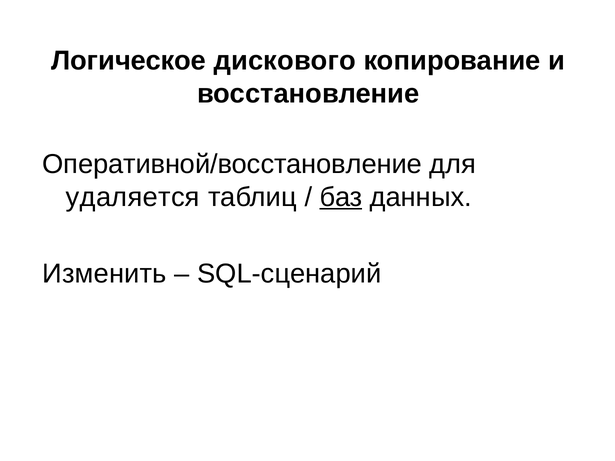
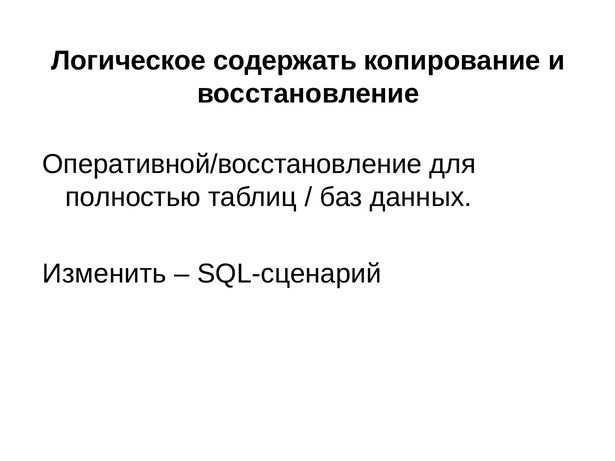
дискового: дискового -> содержать
удаляется: удаляется -> полностью
баз underline: present -> none
